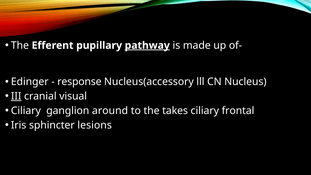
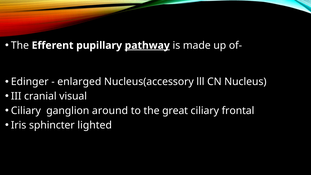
response: response -> enlarged
III underline: present -> none
takes: takes -> great
lesions: lesions -> lighted
